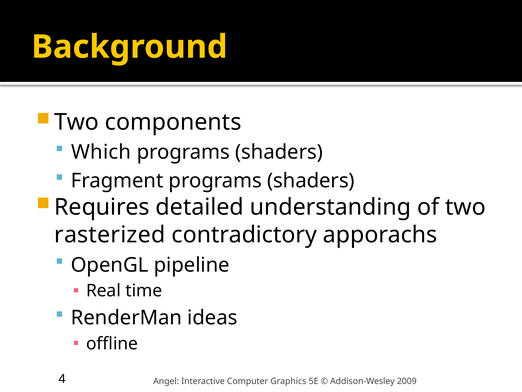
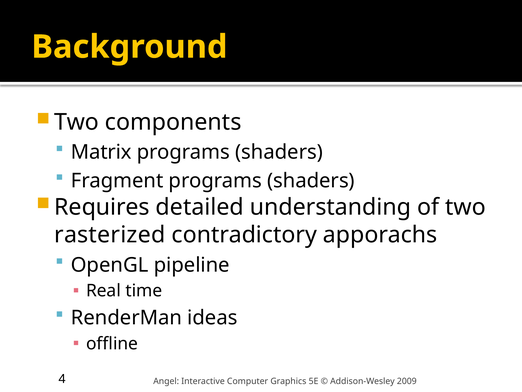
Which: Which -> Matrix
